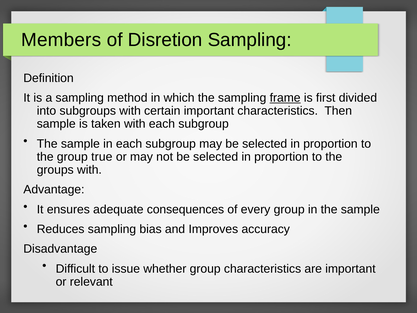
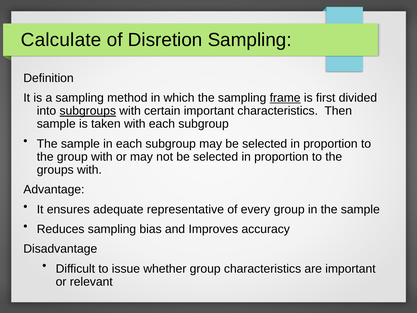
Members: Members -> Calculate
subgroups underline: none -> present
group true: true -> with
consequences: consequences -> representative
